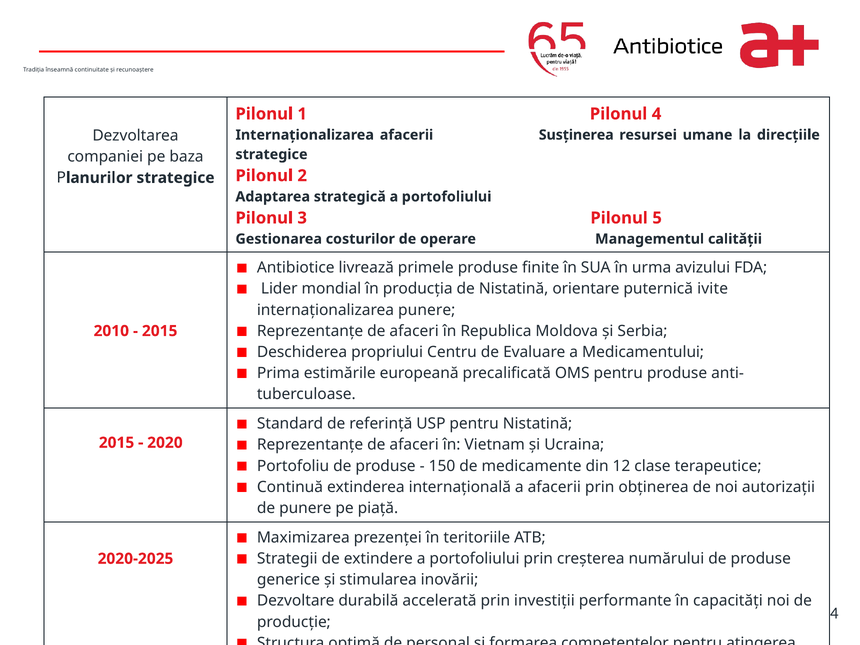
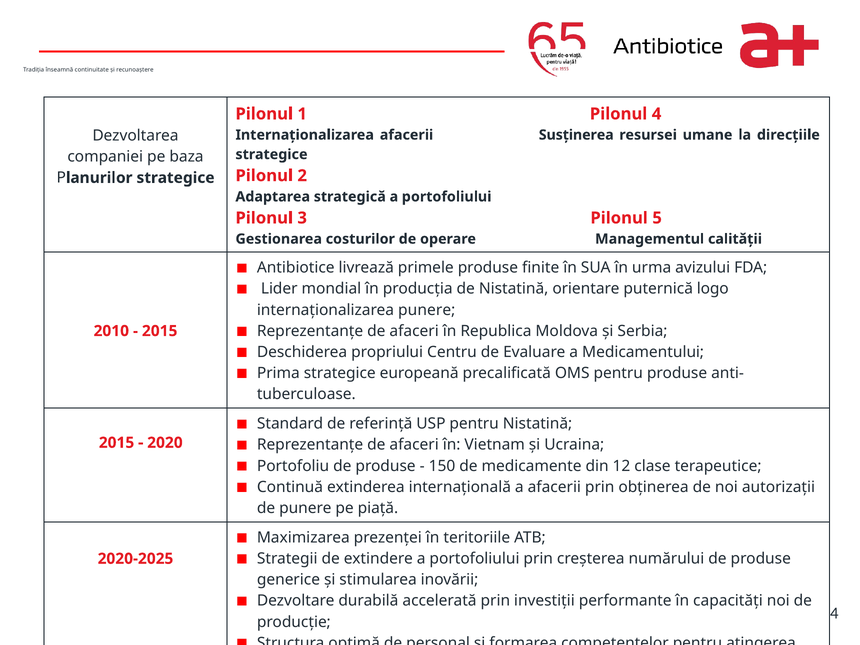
ivite: ivite -> logo
Prima estimările: estimările -> strategice
